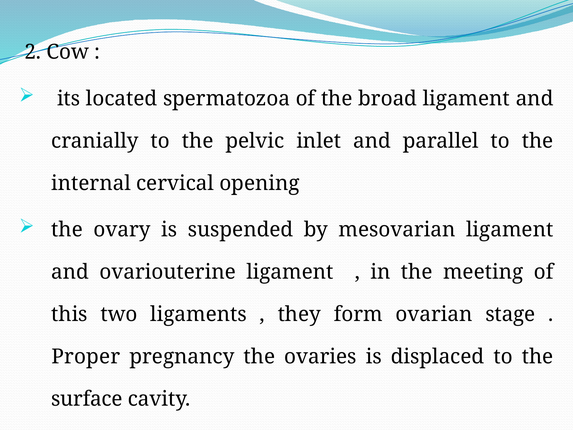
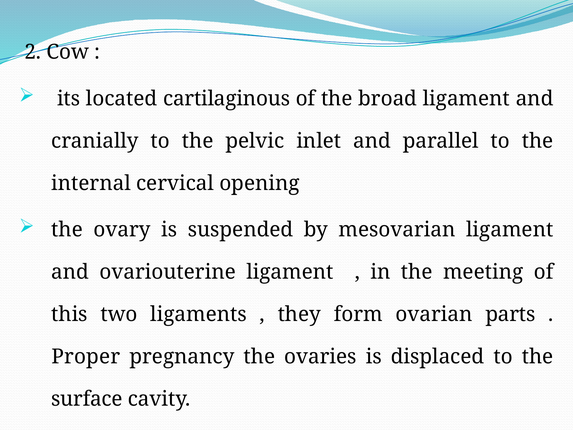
spermatozoa: spermatozoa -> cartilaginous
stage: stage -> parts
